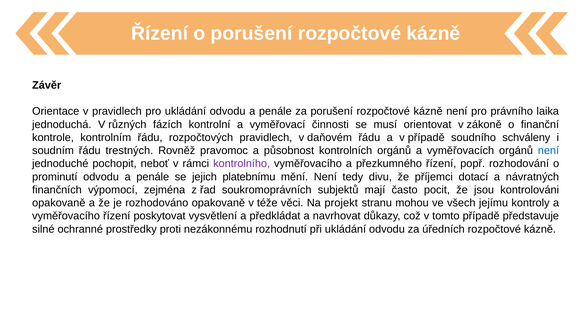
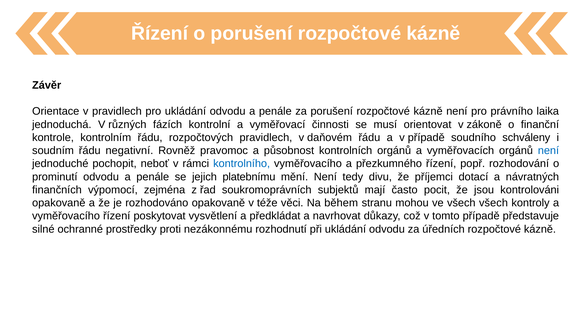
trestných: trestných -> negativní
kontrolního colour: purple -> blue
projekt: projekt -> během
všech jejímu: jejímu -> všech
